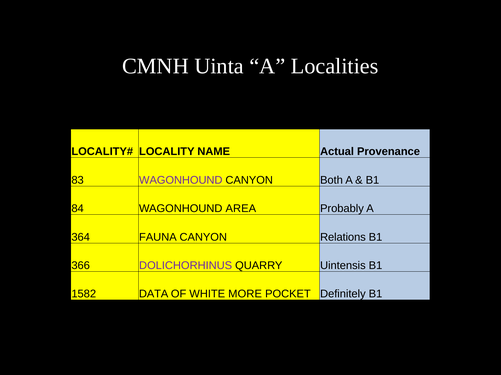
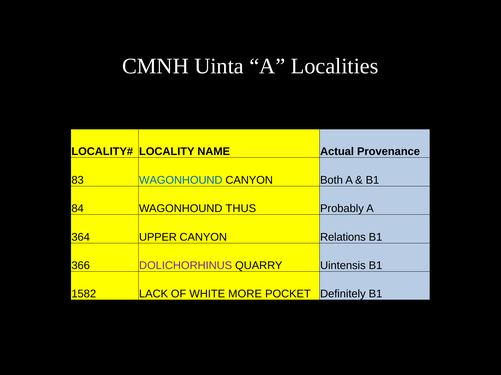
WAGONHOUND at (181, 180) colour: purple -> blue
AREA: AREA -> THUS
FAUNA: FAUNA -> UPPER
DATA: DATA -> LACK
